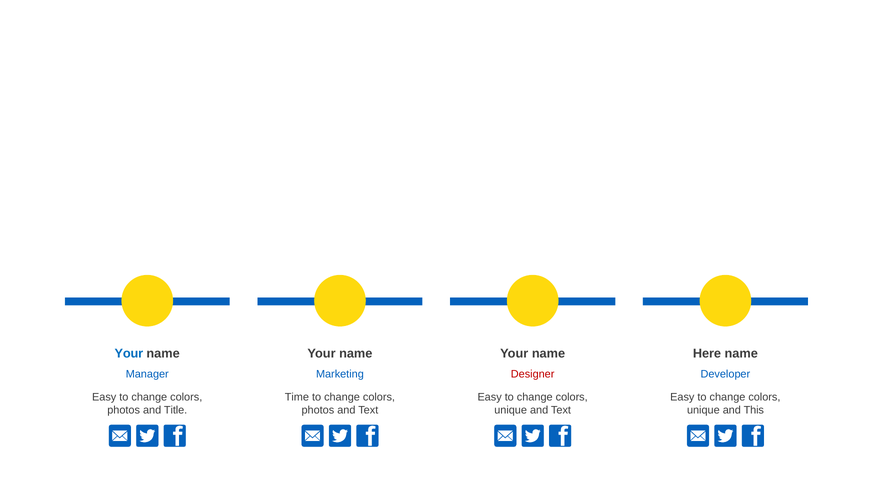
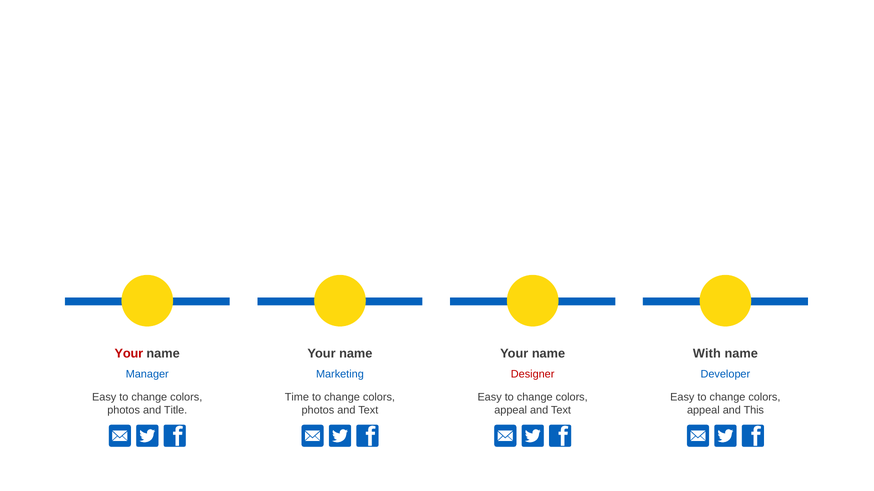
Your at (129, 354) colour: blue -> red
Here: Here -> With
unique at (511, 411): unique -> appeal
unique at (703, 411): unique -> appeal
